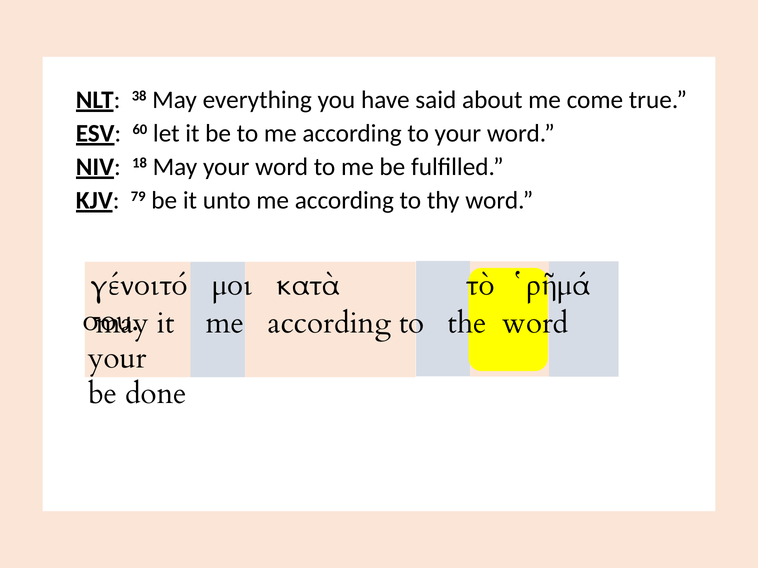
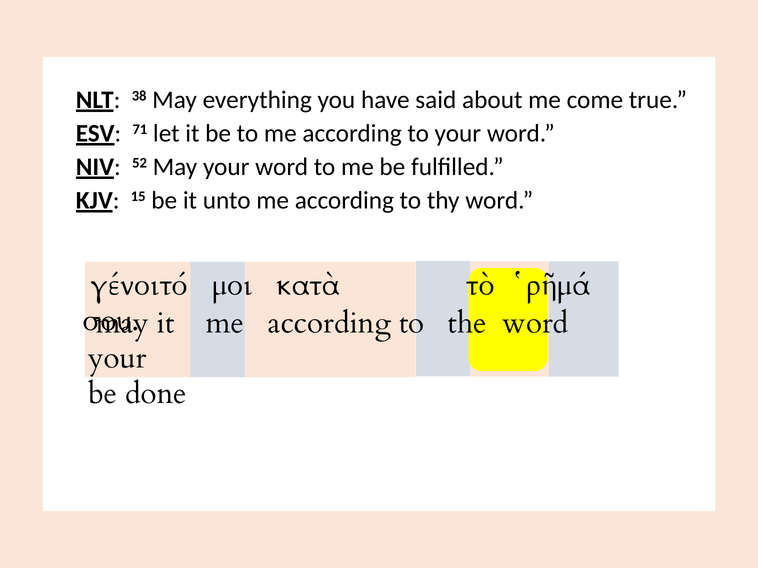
60: 60 -> 71
18: 18 -> 52
79: 79 -> 15
